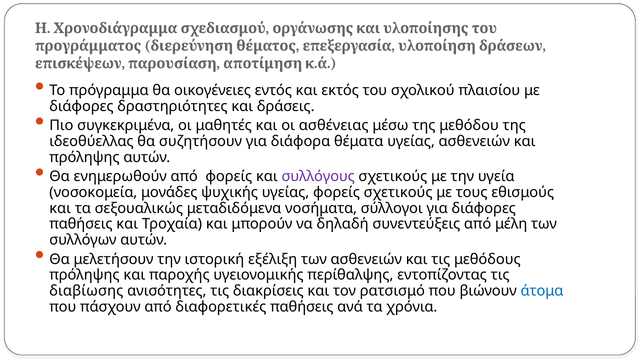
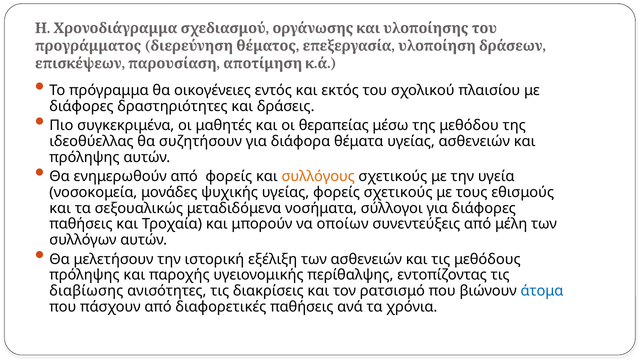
ασθένειας: ασθένειας -> θεραπείας
συλλόγους colour: purple -> orange
δηλαδή: δηλαδή -> οποίων
